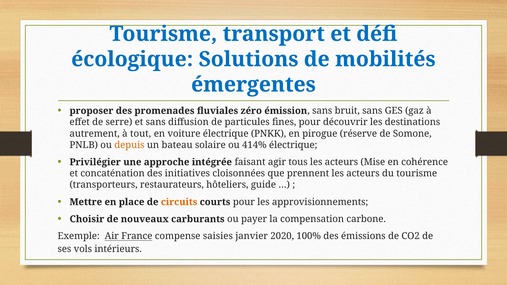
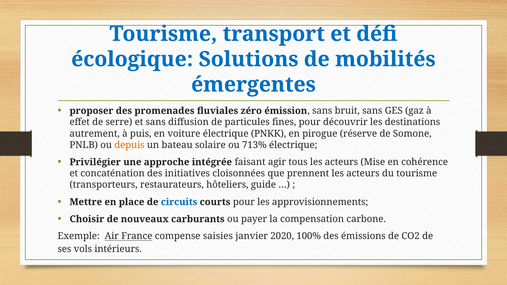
tout: tout -> puis
414%: 414% -> 713%
circuits colour: orange -> blue
